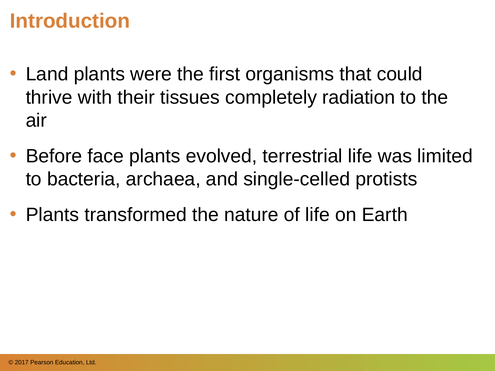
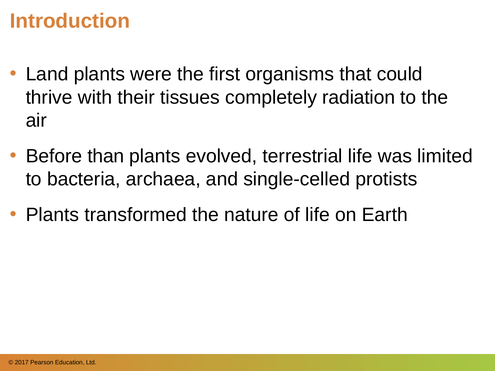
face: face -> than
